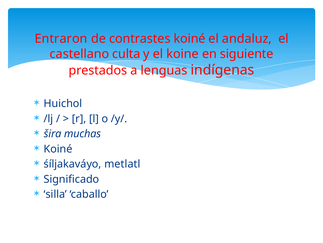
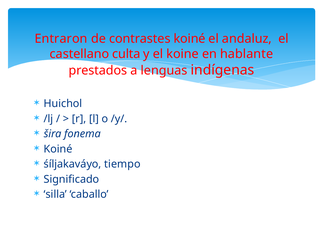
siguiente: siguiente -> hablante
muchas: muchas -> fonema
metlatl: metlatl -> tiempo
